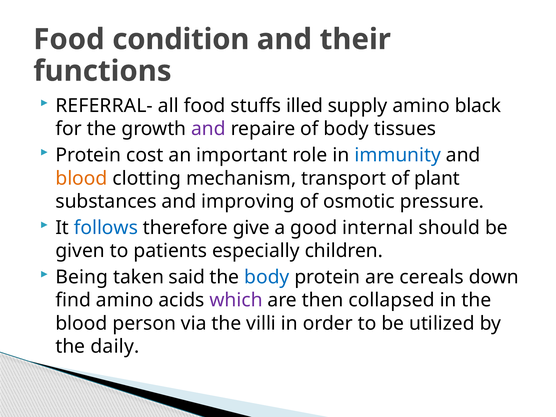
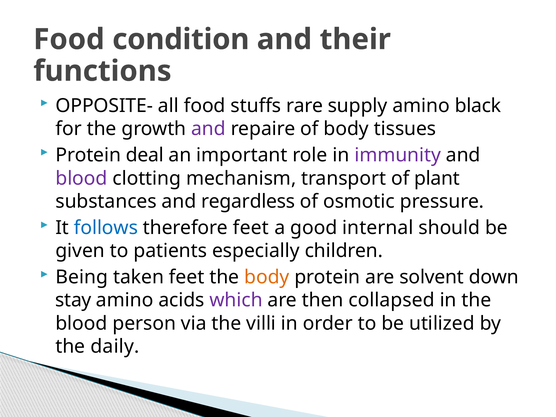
REFERRAL-: REFERRAL- -> OPPOSITE-
illed: illed -> rare
cost: cost -> deal
immunity colour: blue -> purple
blood at (82, 178) colour: orange -> purple
improving: improving -> regardless
therefore give: give -> feet
taken said: said -> feet
body at (267, 277) colour: blue -> orange
cereals: cereals -> solvent
find: find -> stay
